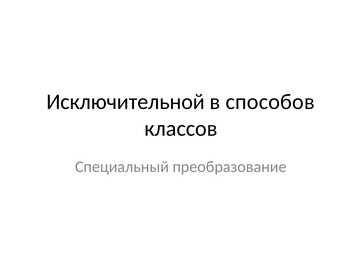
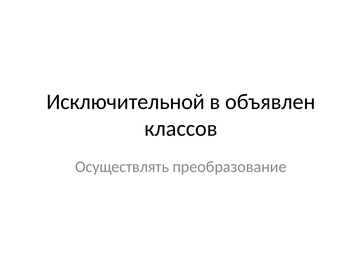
способов: способов -> объявлен
Специальный: Специальный -> Осуществлять
